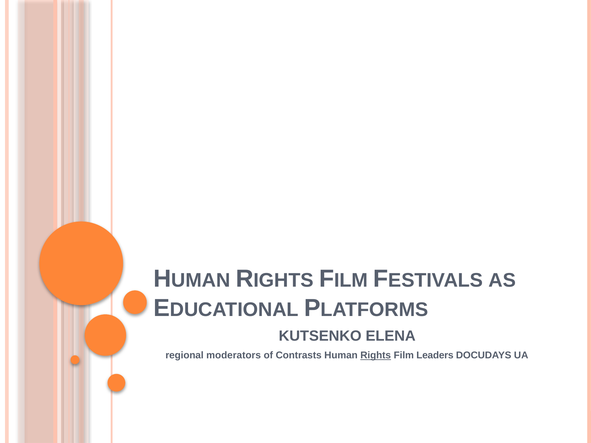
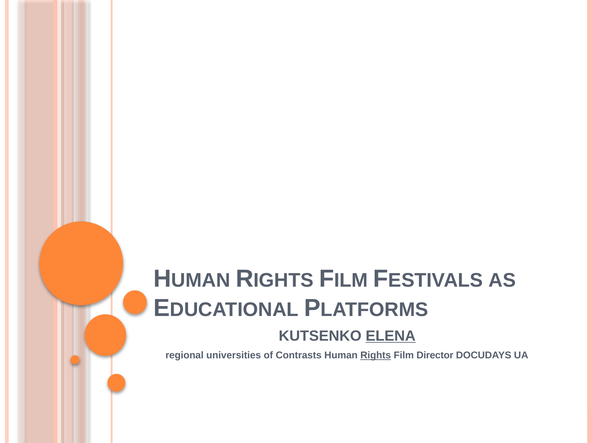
ELENA underline: none -> present
moderators: moderators -> universities
Leaders: Leaders -> Director
